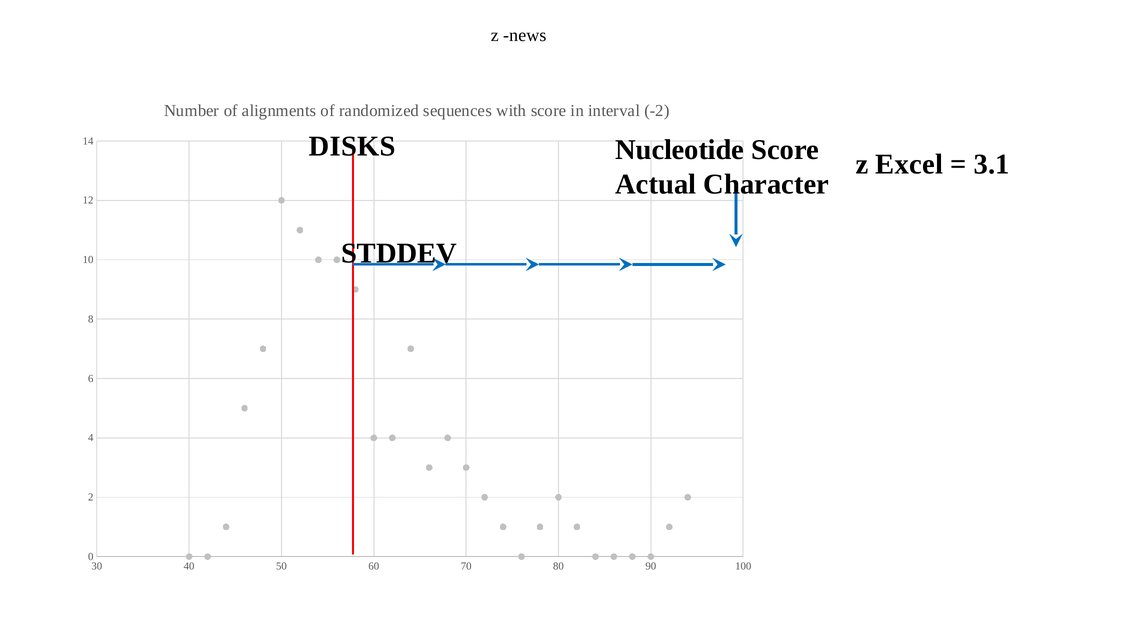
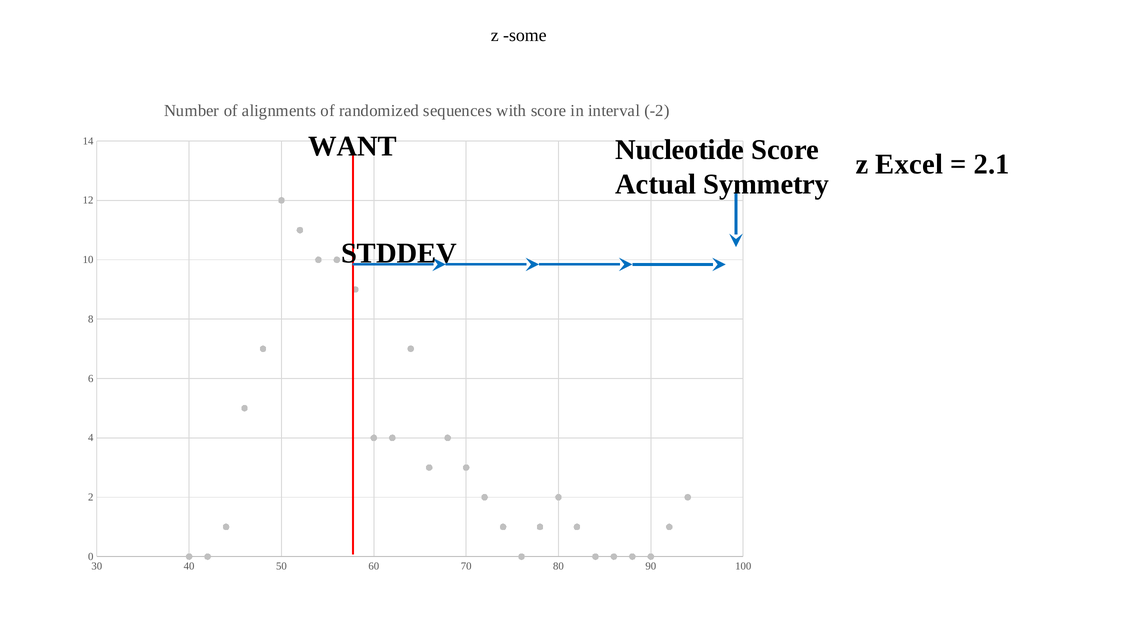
news: news -> some
DISKS: DISKS -> WANT
3.1: 3.1 -> 2.1
Character: Character -> Symmetry
